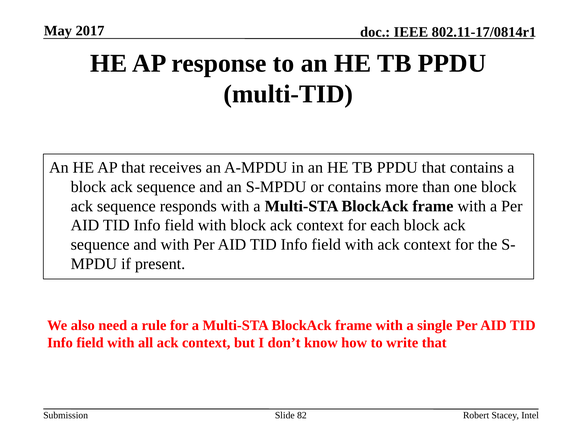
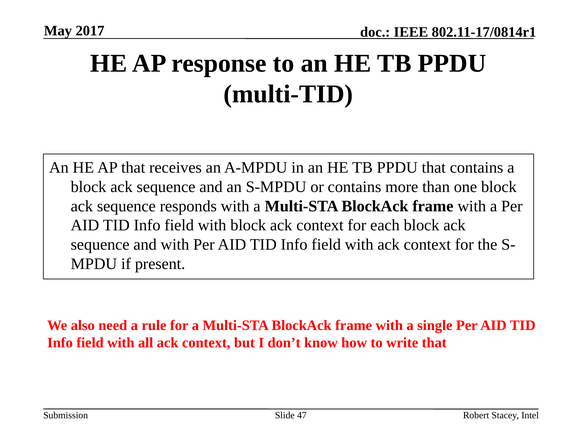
82: 82 -> 47
